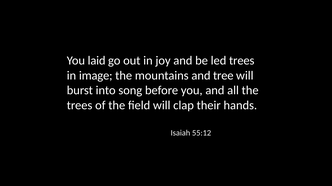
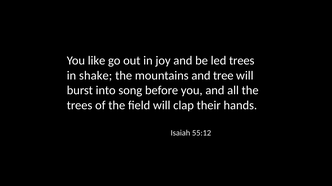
laid: laid -> like
image: image -> shake
